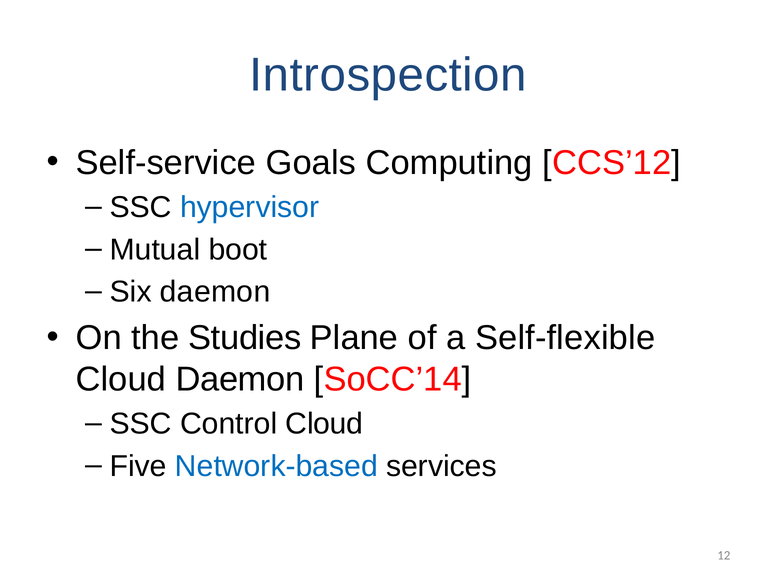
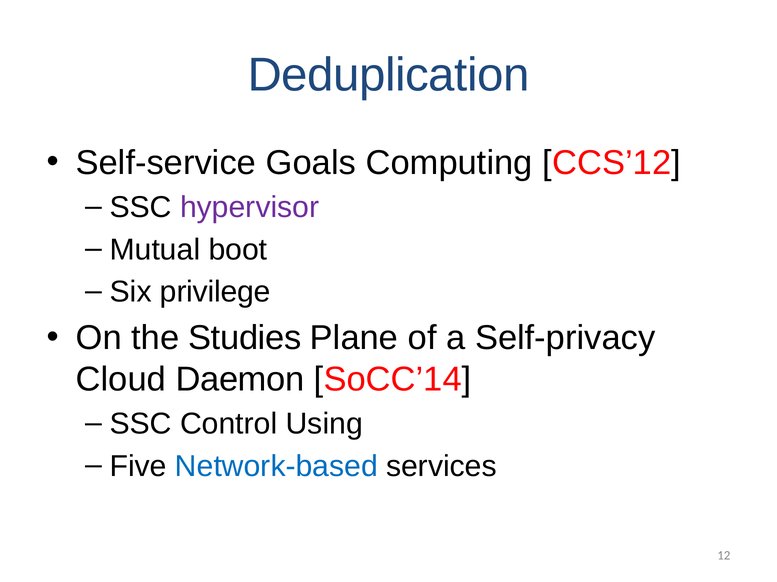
Introspection: Introspection -> Deduplication
hypervisor colour: blue -> purple
Six daemon: daemon -> privilege
Self-flexible: Self-flexible -> Self-privacy
Control Cloud: Cloud -> Using
